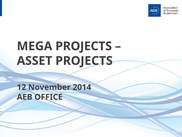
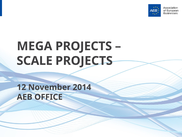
ASSET: ASSET -> SCALE
